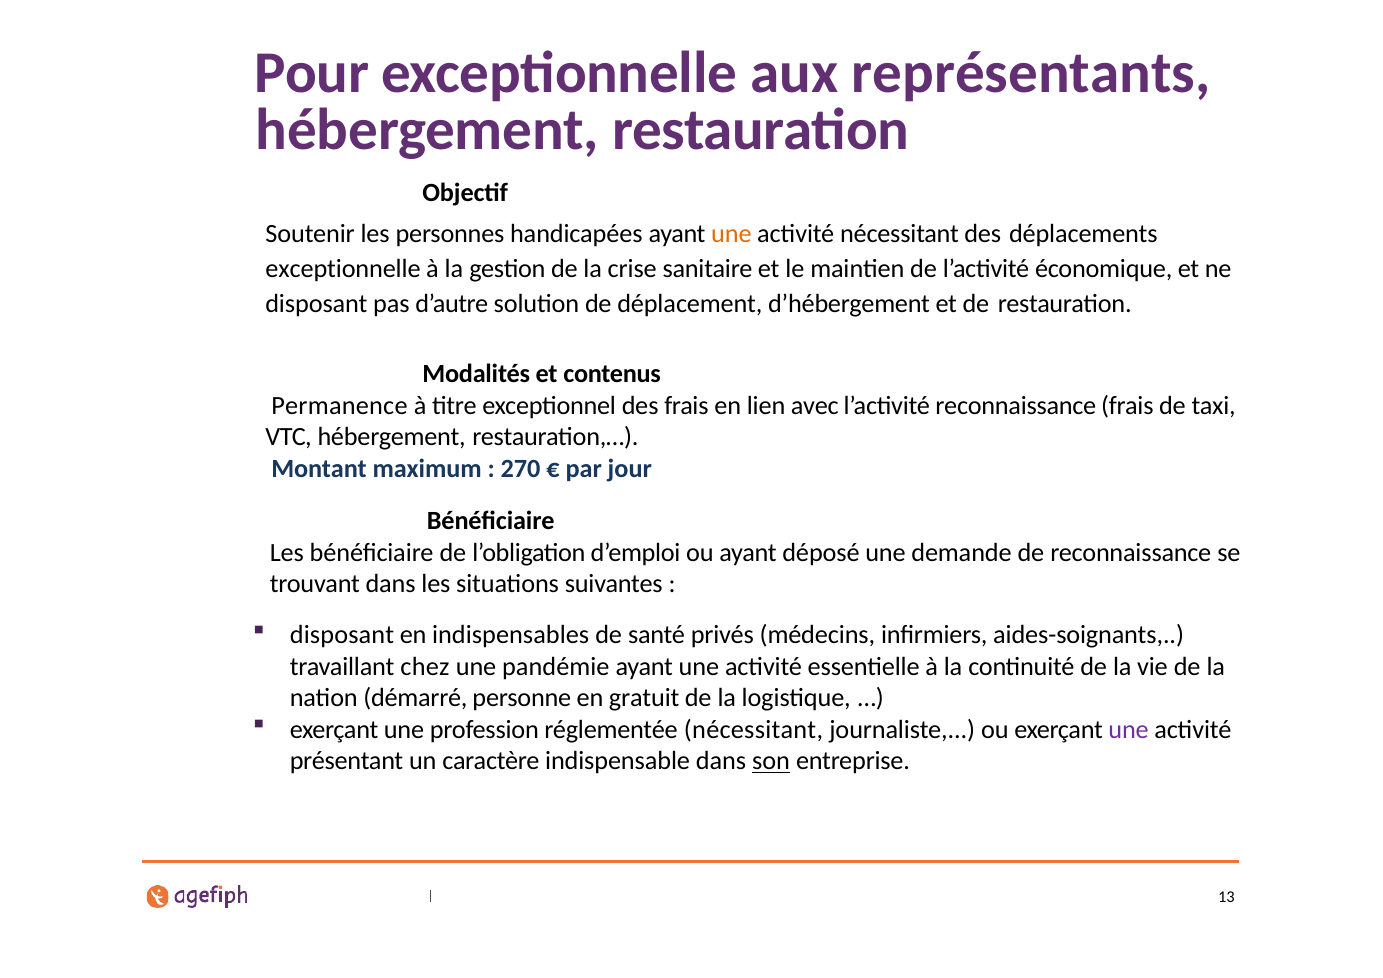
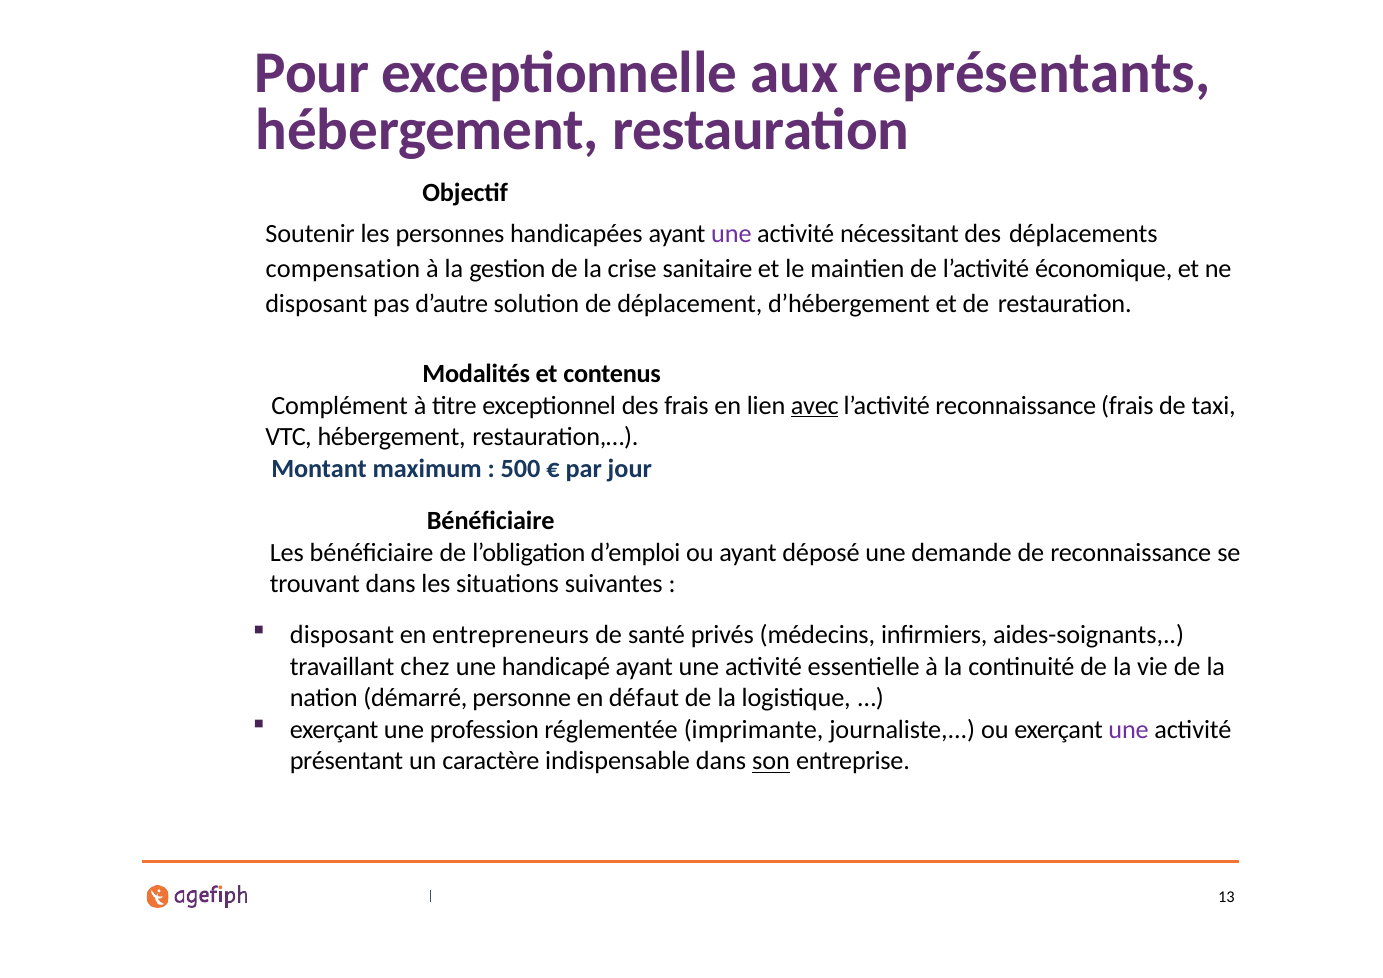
une at (731, 234) colour: orange -> purple
exceptionnelle at (343, 269): exceptionnelle -> compensation
Permanence: Permanence -> Complément
avec underline: none -> present
270: 270 -> 500
indispensables: indispensables -> entrepreneurs
pandémie: pandémie -> handicapé
gratuit: gratuit -> défaut
réglementée nécessitant: nécessitant -> imprimante
